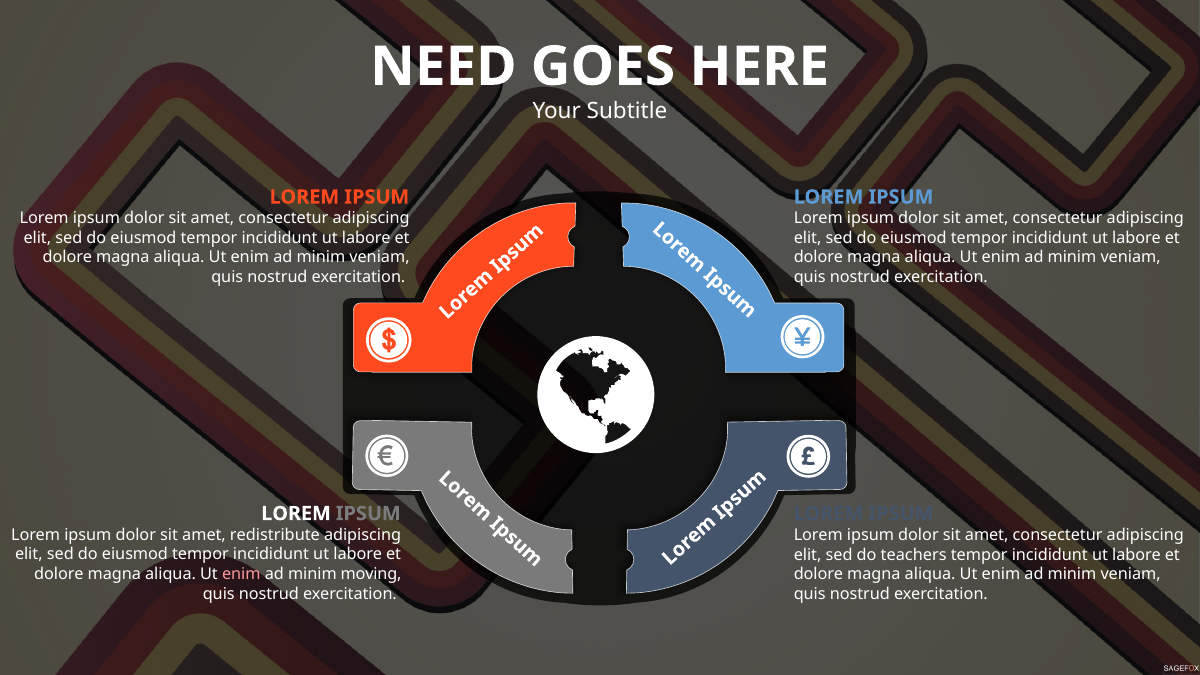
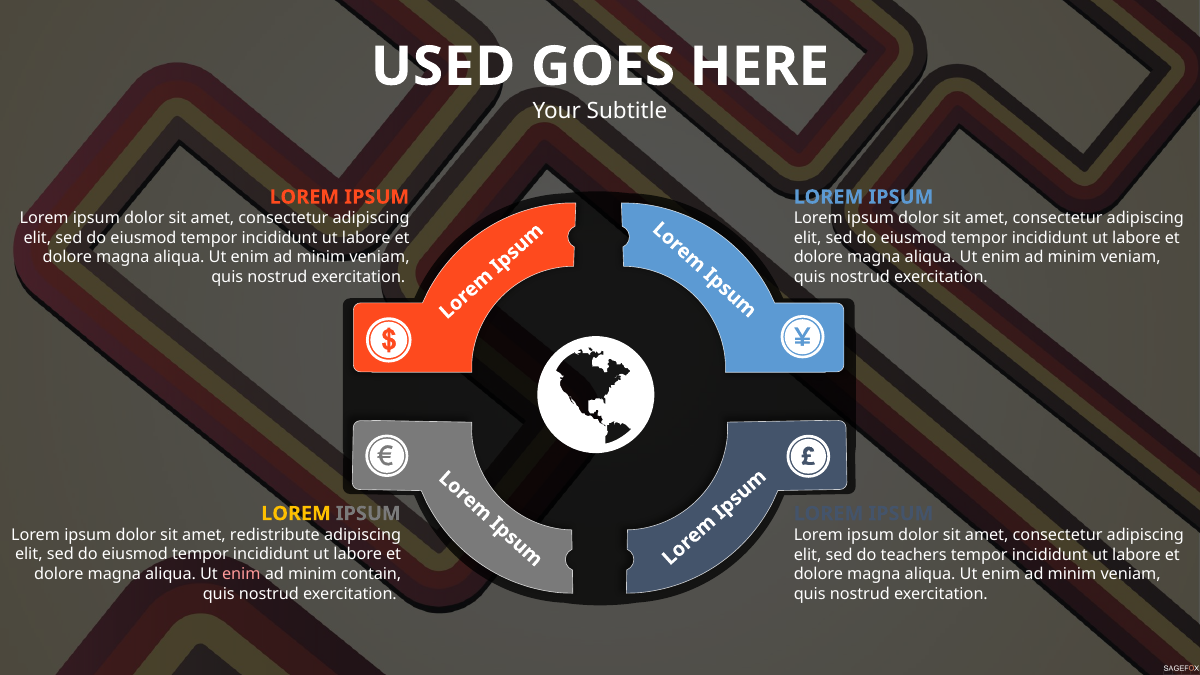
NEED: NEED -> USED
LOREM at (296, 514) colour: white -> yellow
moving: moving -> contain
